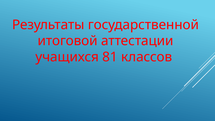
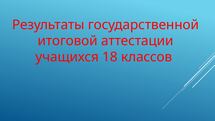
81: 81 -> 18
